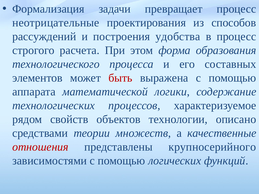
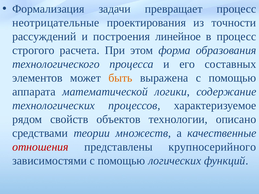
способов: способов -> точности
удобства: удобства -> линейное
быть colour: red -> orange
